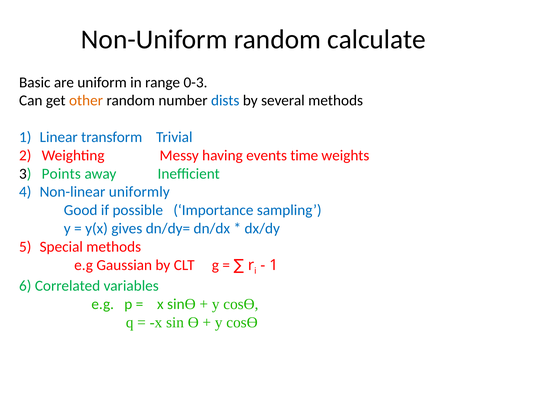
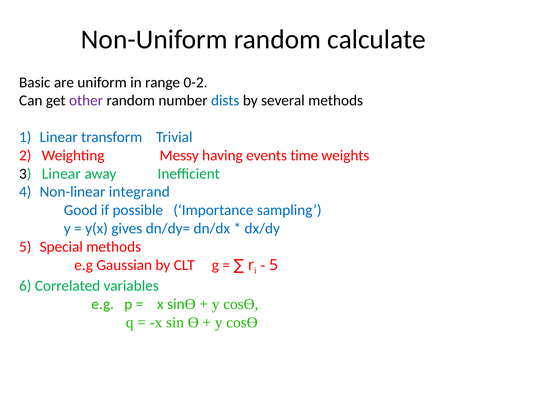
0-3: 0-3 -> 0-2
other colour: orange -> purple
3 Points: Points -> Linear
uniformly: uniformly -> integrand
1 at (274, 265): 1 -> 5
